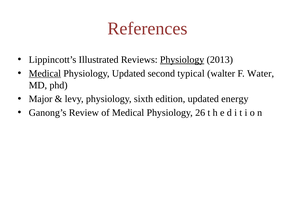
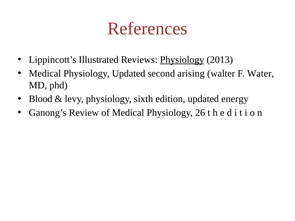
Medical at (45, 73) underline: present -> none
typical: typical -> arising
Major: Major -> Blood
